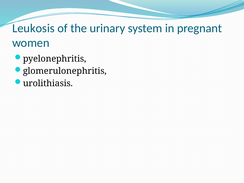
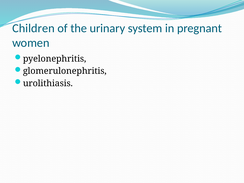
Leukosis: Leukosis -> Children
